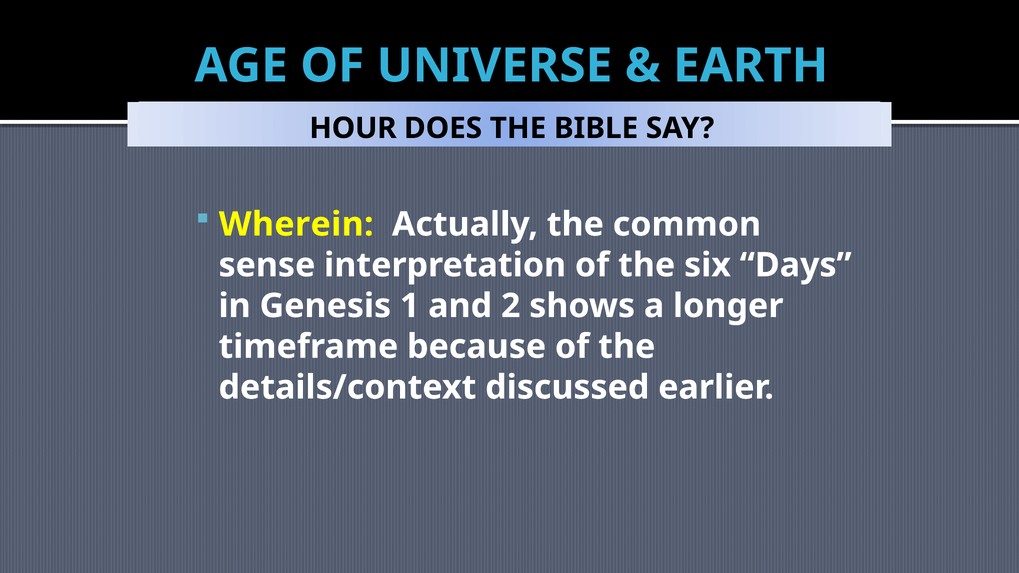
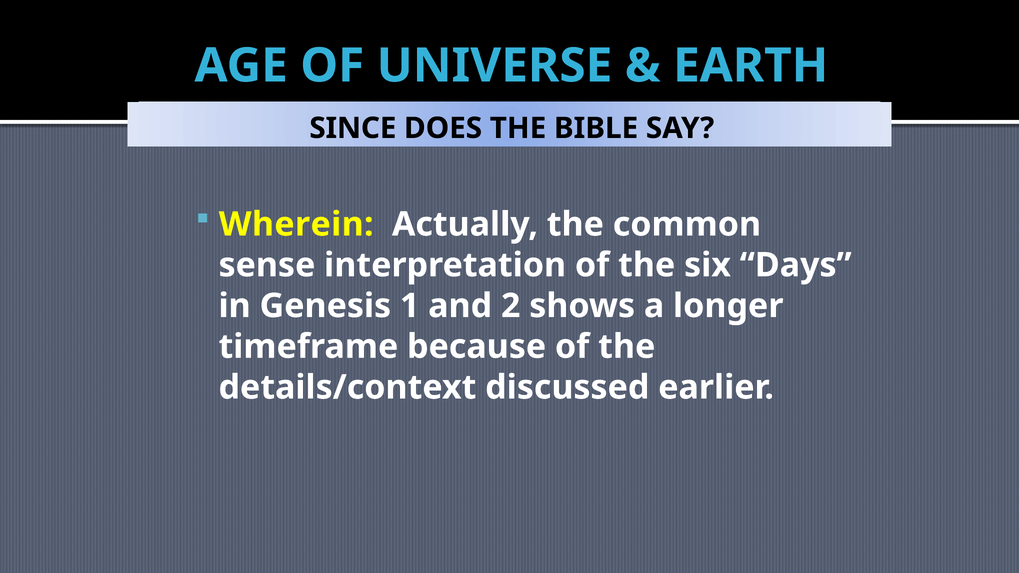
HOUR: HOUR -> SINCE
